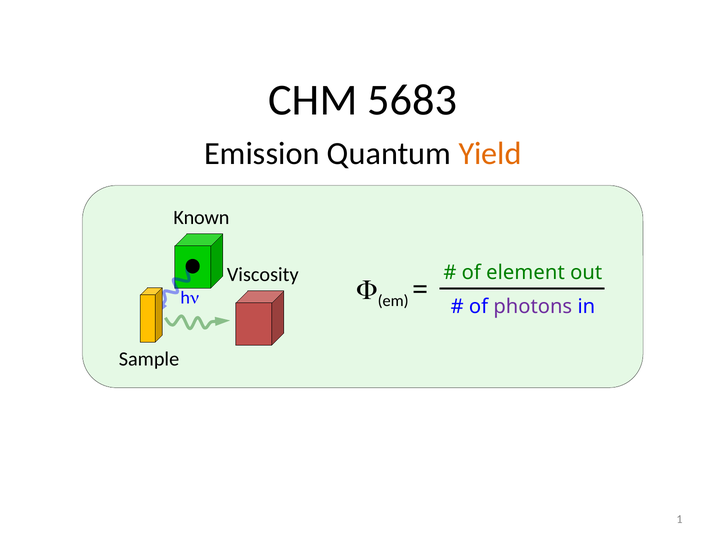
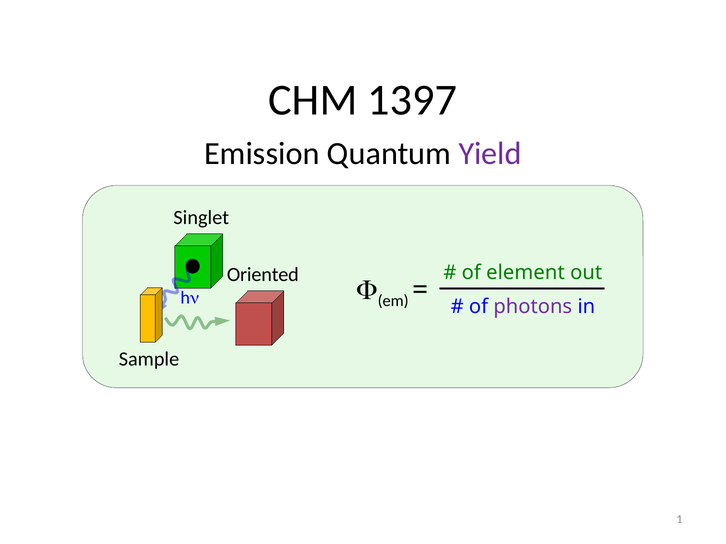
5683: 5683 -> 1397
Yield colour: orange -> purple
Known: Known -> Singlet
Viscosity: Viscosity -> Oriented
